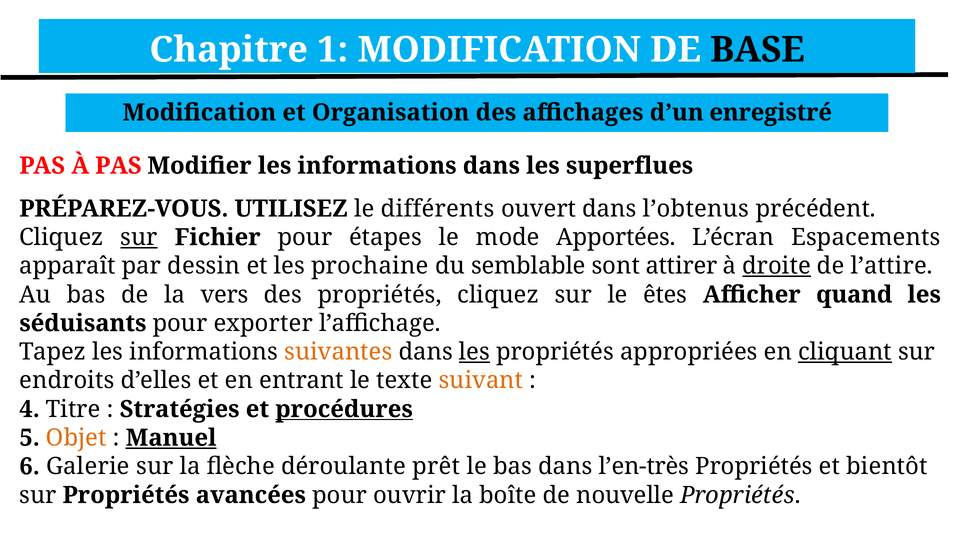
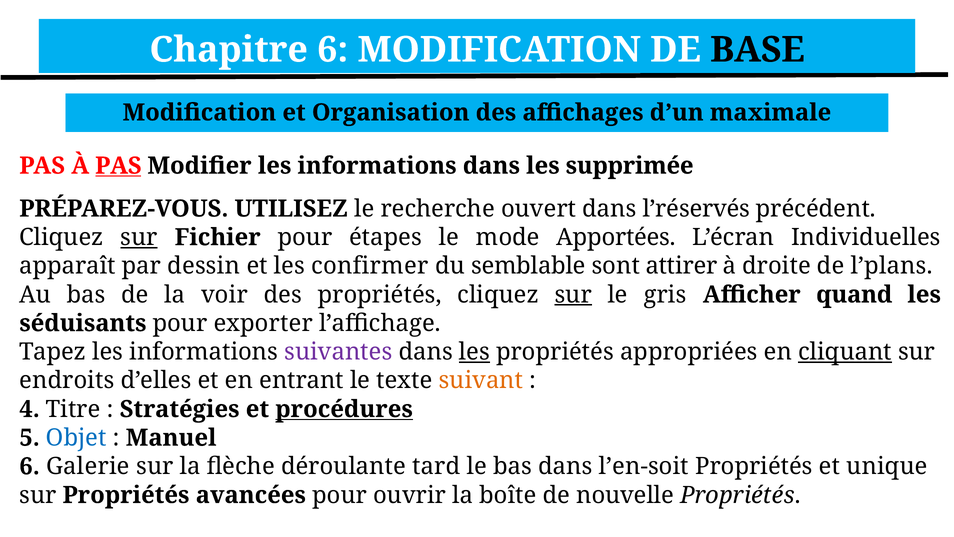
Chapitre 1: 1 -> 6
enregistré: enregistré -> maximale
PAS at (118, 166) underline: none -> present
superflues: superflues -> supprimée
différents: différents -> recherche
l’obtenus: l’obtenus -> l’réservés
Espacements: Espacements -> Individuelles
prochaine: prochaine -> confirmer
droite underline: present -> none
l’attire: l’attire -> l’plans
vers: vers -> voir
sur at (573, 294) underline: none -> present
êtes: êtes -> gris
suivantes colour: orange -> purple
Objet colour: orange -> blue
Manuel underline: present -> none
prêt: prêt -> tard
l’en-très: l’en-très -> l’en-soit
bientôt: bientôt -> unique
